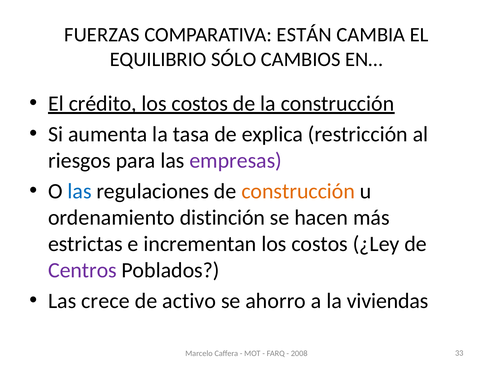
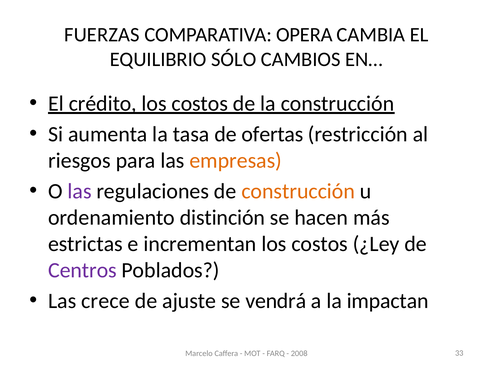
ESTÁN: ESTÁN -> OPERA
explica: explica -> ofertas
empresas colour: purple -> orange
las at (80, 191) colour: blue -> purple
activo: activo -> ajuste
ahorro: ahorro -> vendrá
viviendas: viviendas -> impactan
